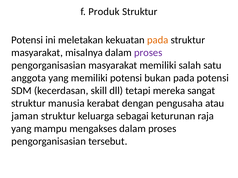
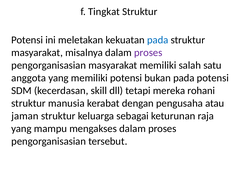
Produk: Produk -> Tingkat
pada at (158, 40) colour: orange -> blue
sangat: sangat -> rohani
